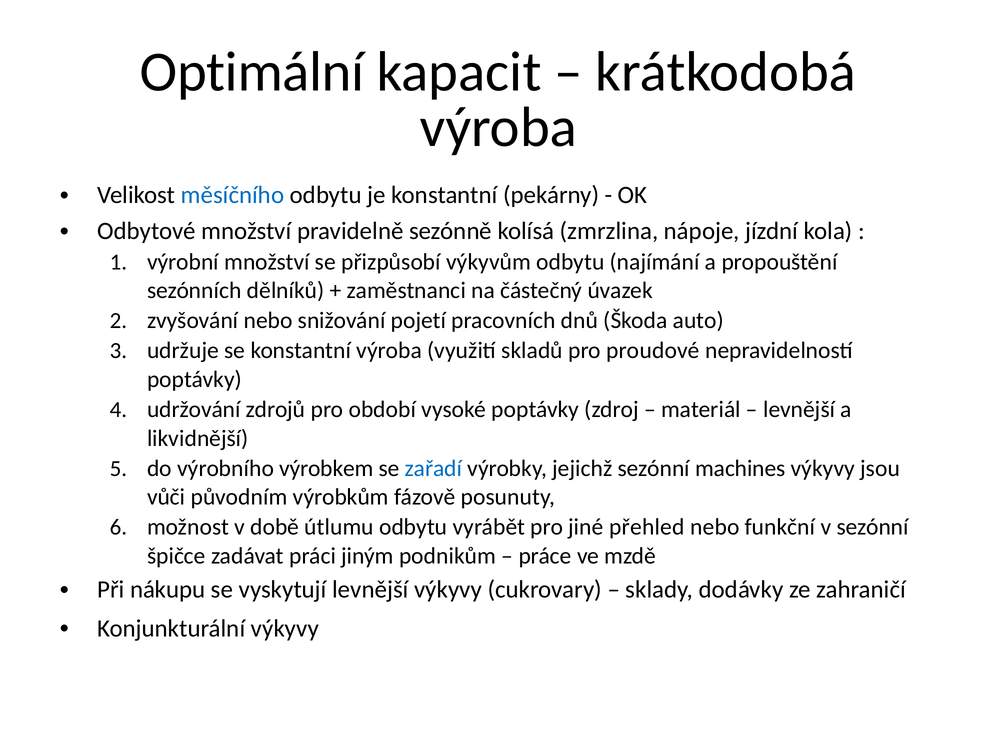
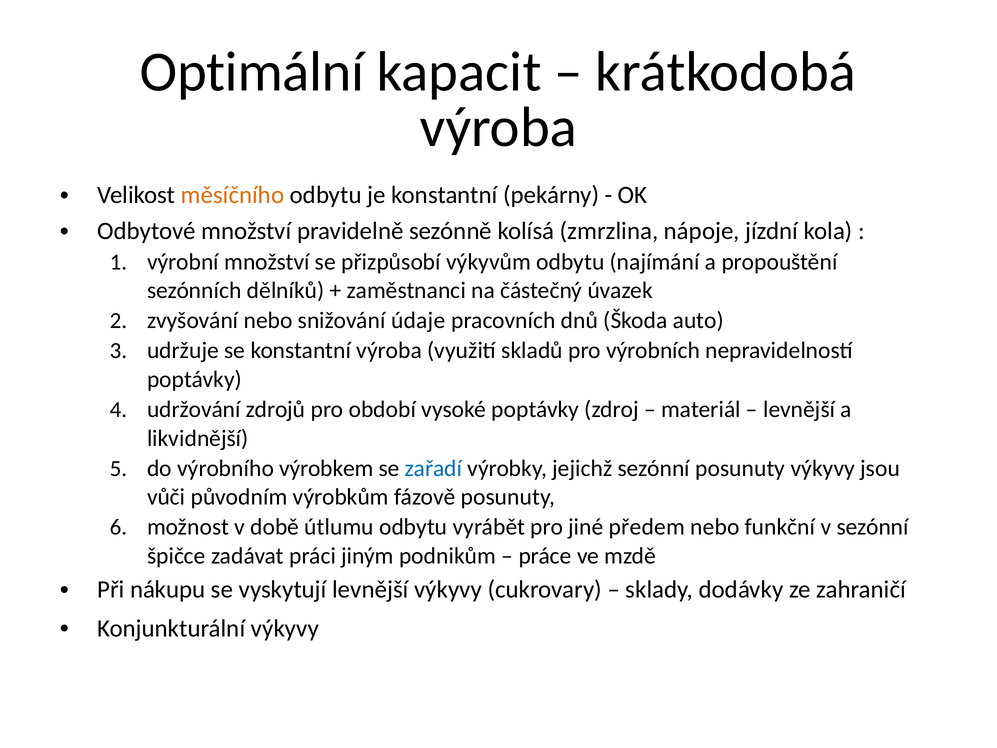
měsíčního colour: blue -> orange
pojetí: pojetí -> údaje
proudové: proudové -> výrobních
sezónní machines: machines -> posunuty
přehled: přehled -> předem
